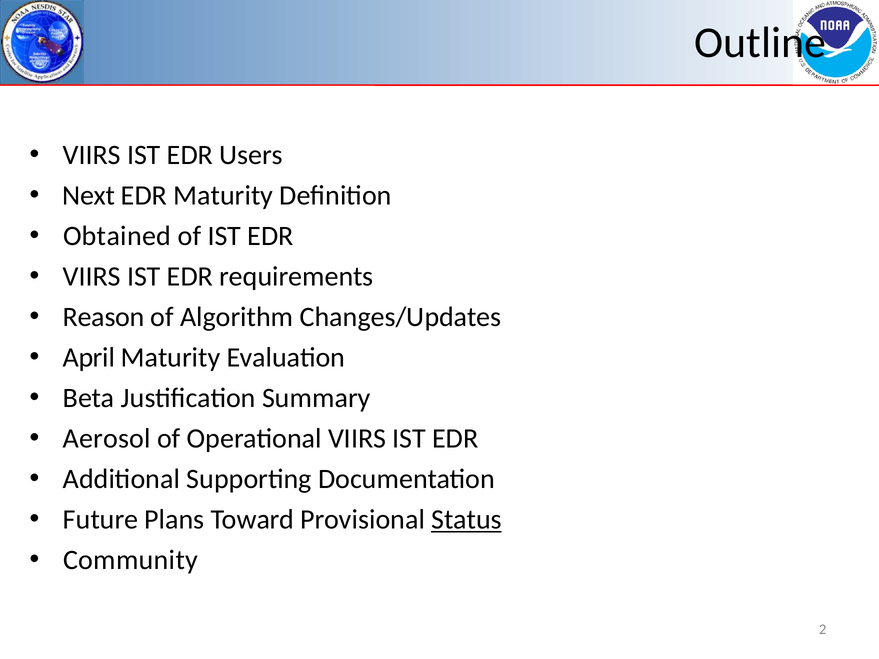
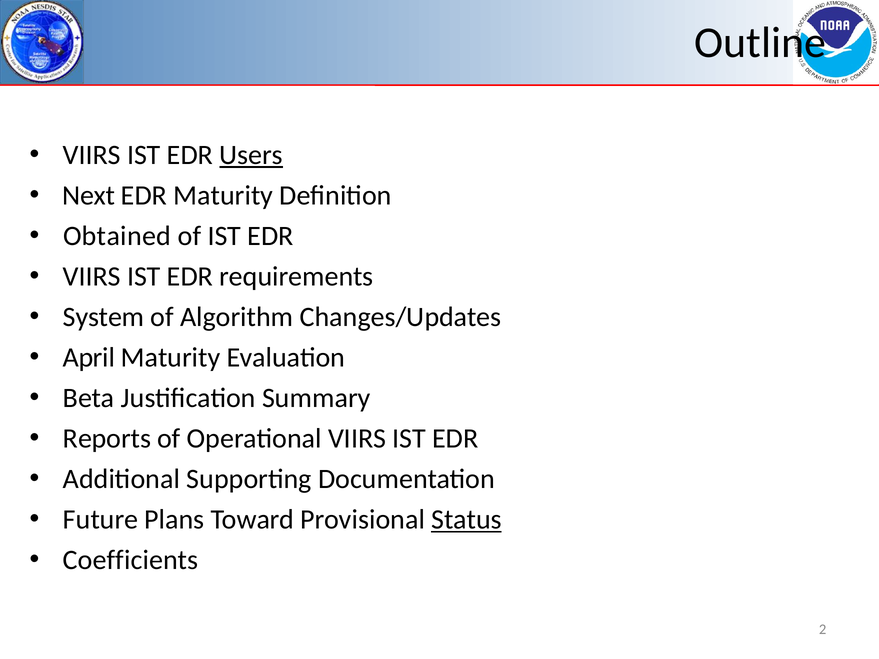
Users underline: none -> present
Reason: Reason -> System
Aerosol: Aerosol -> Reports
Community: Community -> Coefficients
